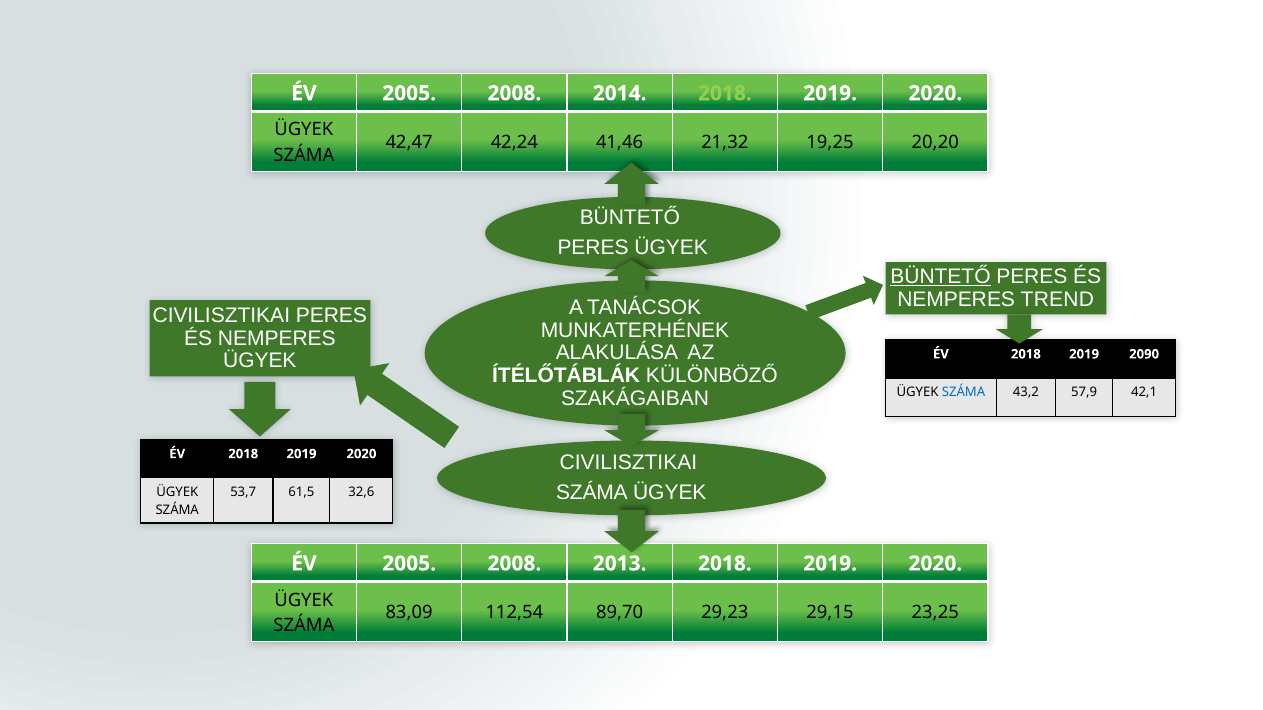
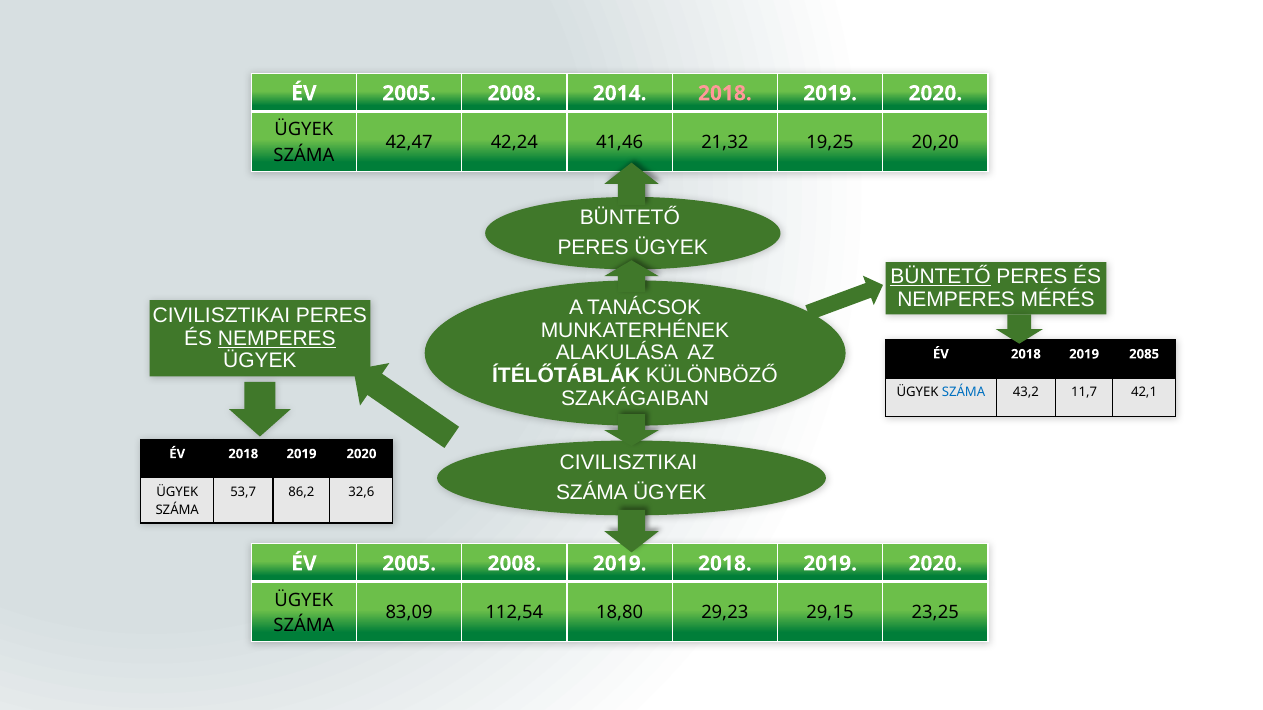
2018 at (725, 93) colour: light green -> pink
TREND: TREND -> MÉRÉS
NEMPERES at (277, 338) underline: none -> present
2090: 2090 -> 2085
57,9: 57,9 -> 11,7
61,5: 61,5 -> 86,2
2008 2013: 2013 -> 2019
89,70: 89,70 -> 18,80
